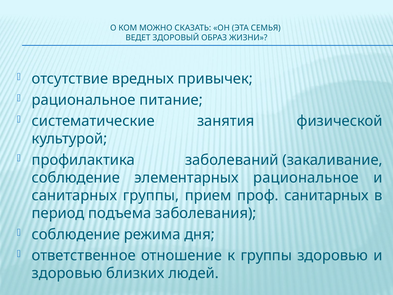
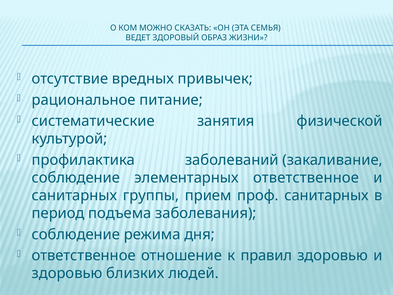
элементарных рациональное: рациональное -> ответственное
к группы: группы -> правил
